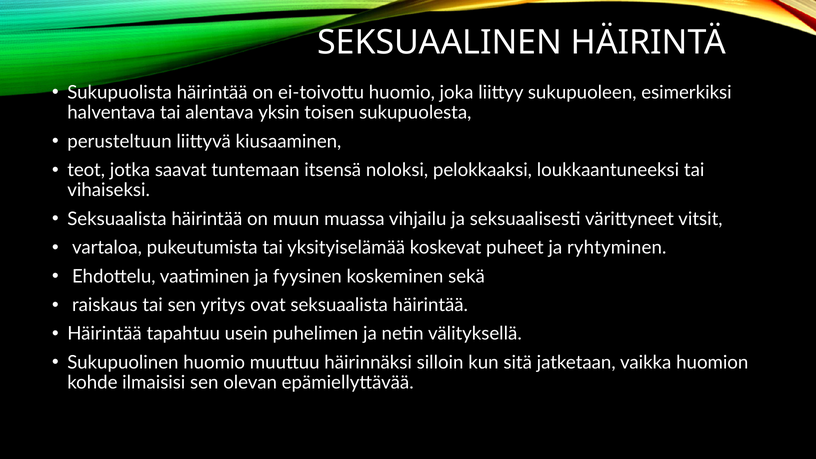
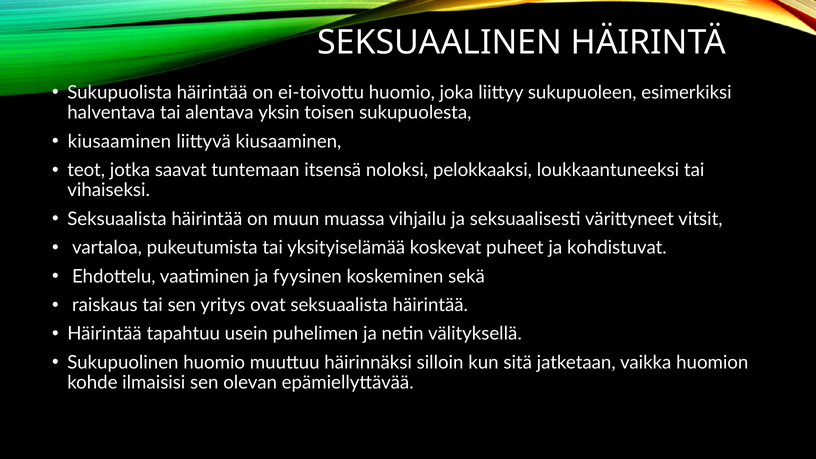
perusteltuun at (120, 141): perusteltuun -> kiusaaminen
ryhtyminen: ryhtyminen -> kohdistuvat
